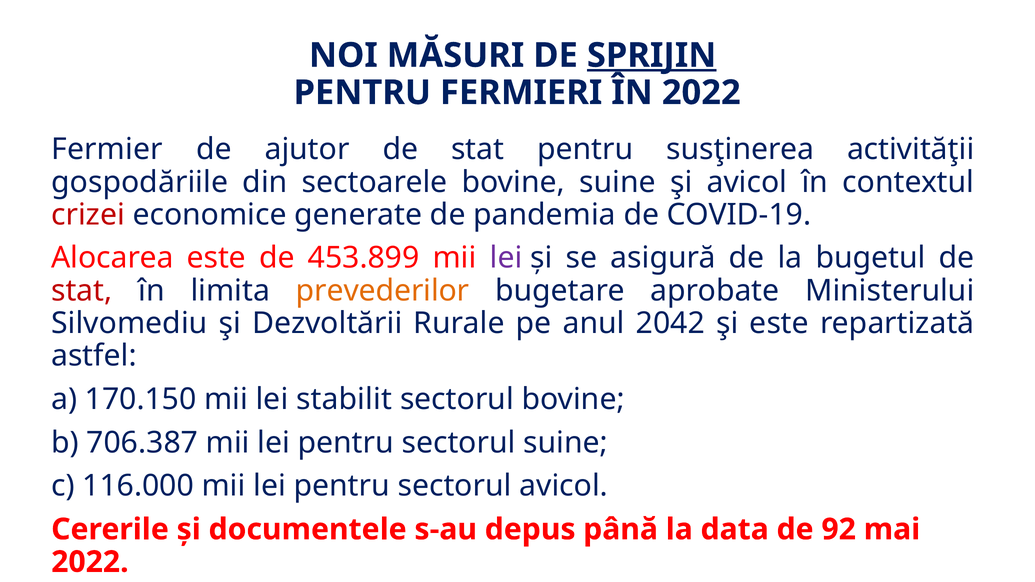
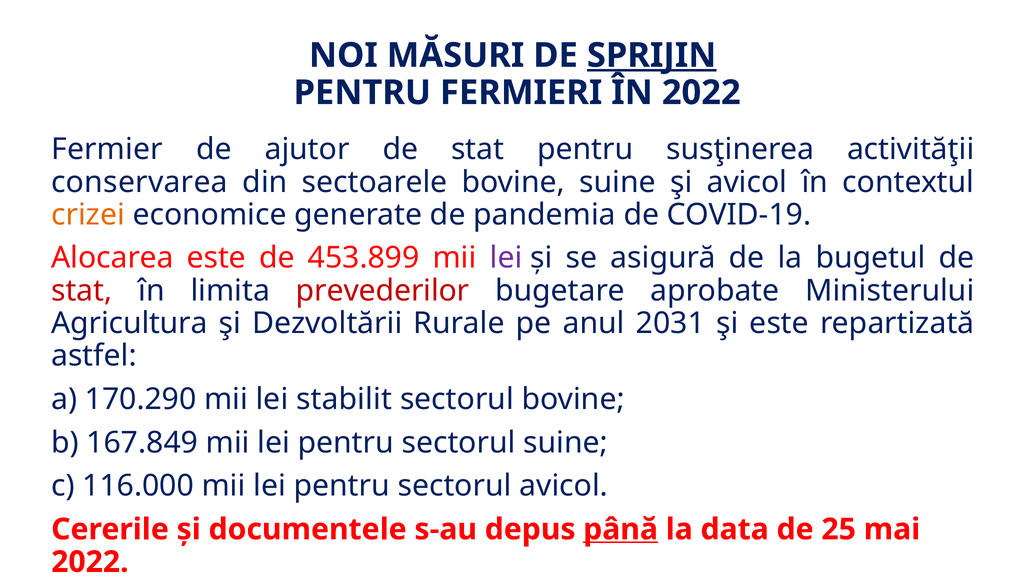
gospodăriile: gospodăriile -> conservarea
crizei colour: red -> orange
prevederilor colour: orange -> red
Silvomediu: Silvomediu -> Agricultura
2042: 2042 -> 2031
170.150: 170.150 -> 170.290
706.387: 706.387 -> 167.849
până underline: none -> present
92: 92 -> 25
